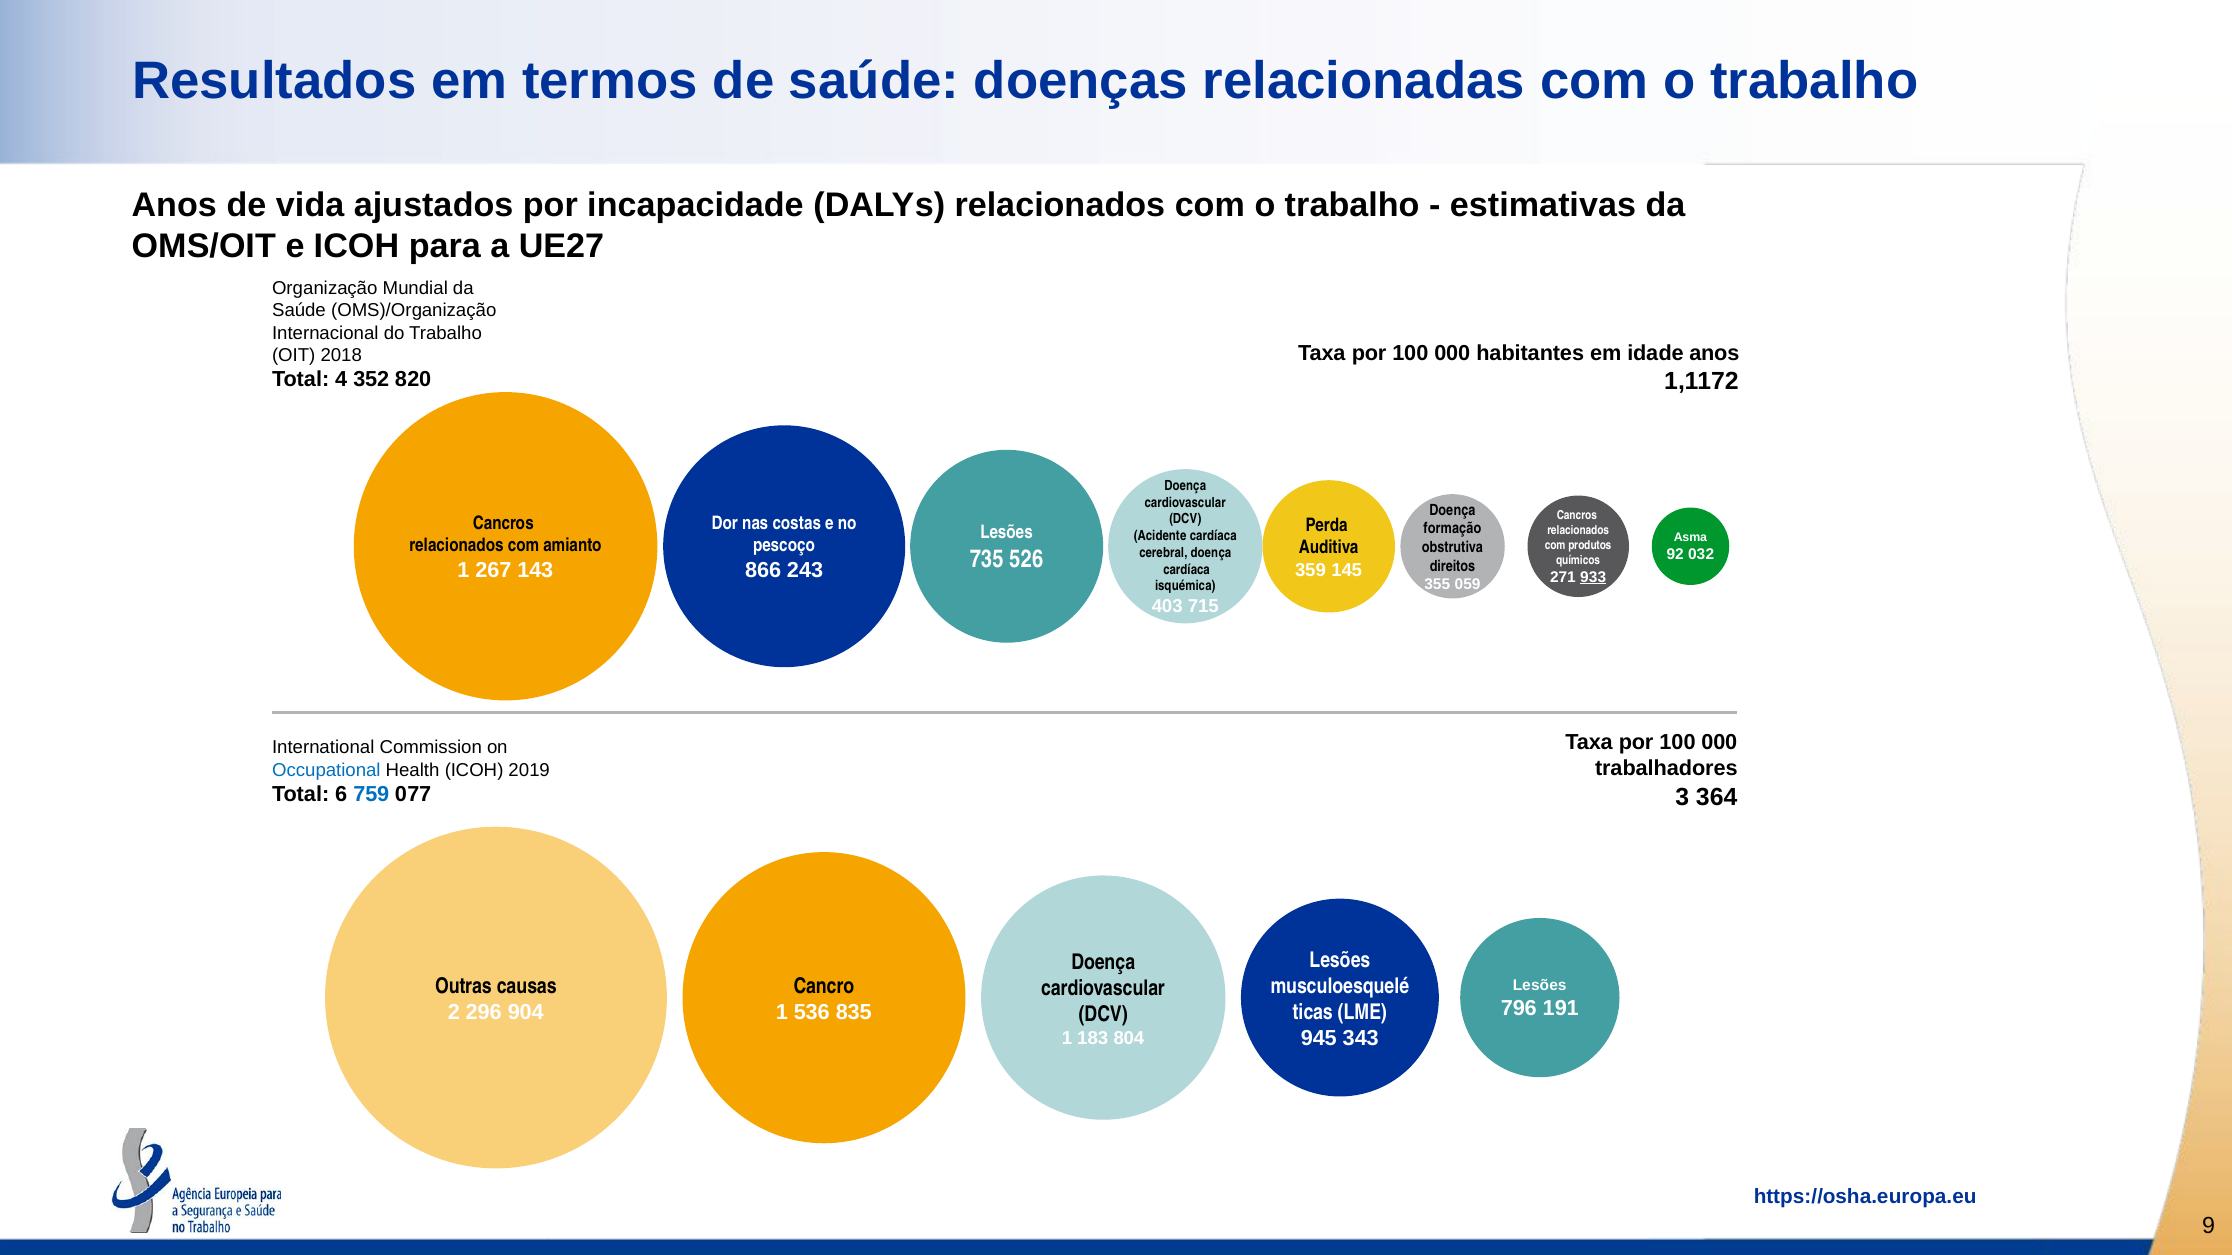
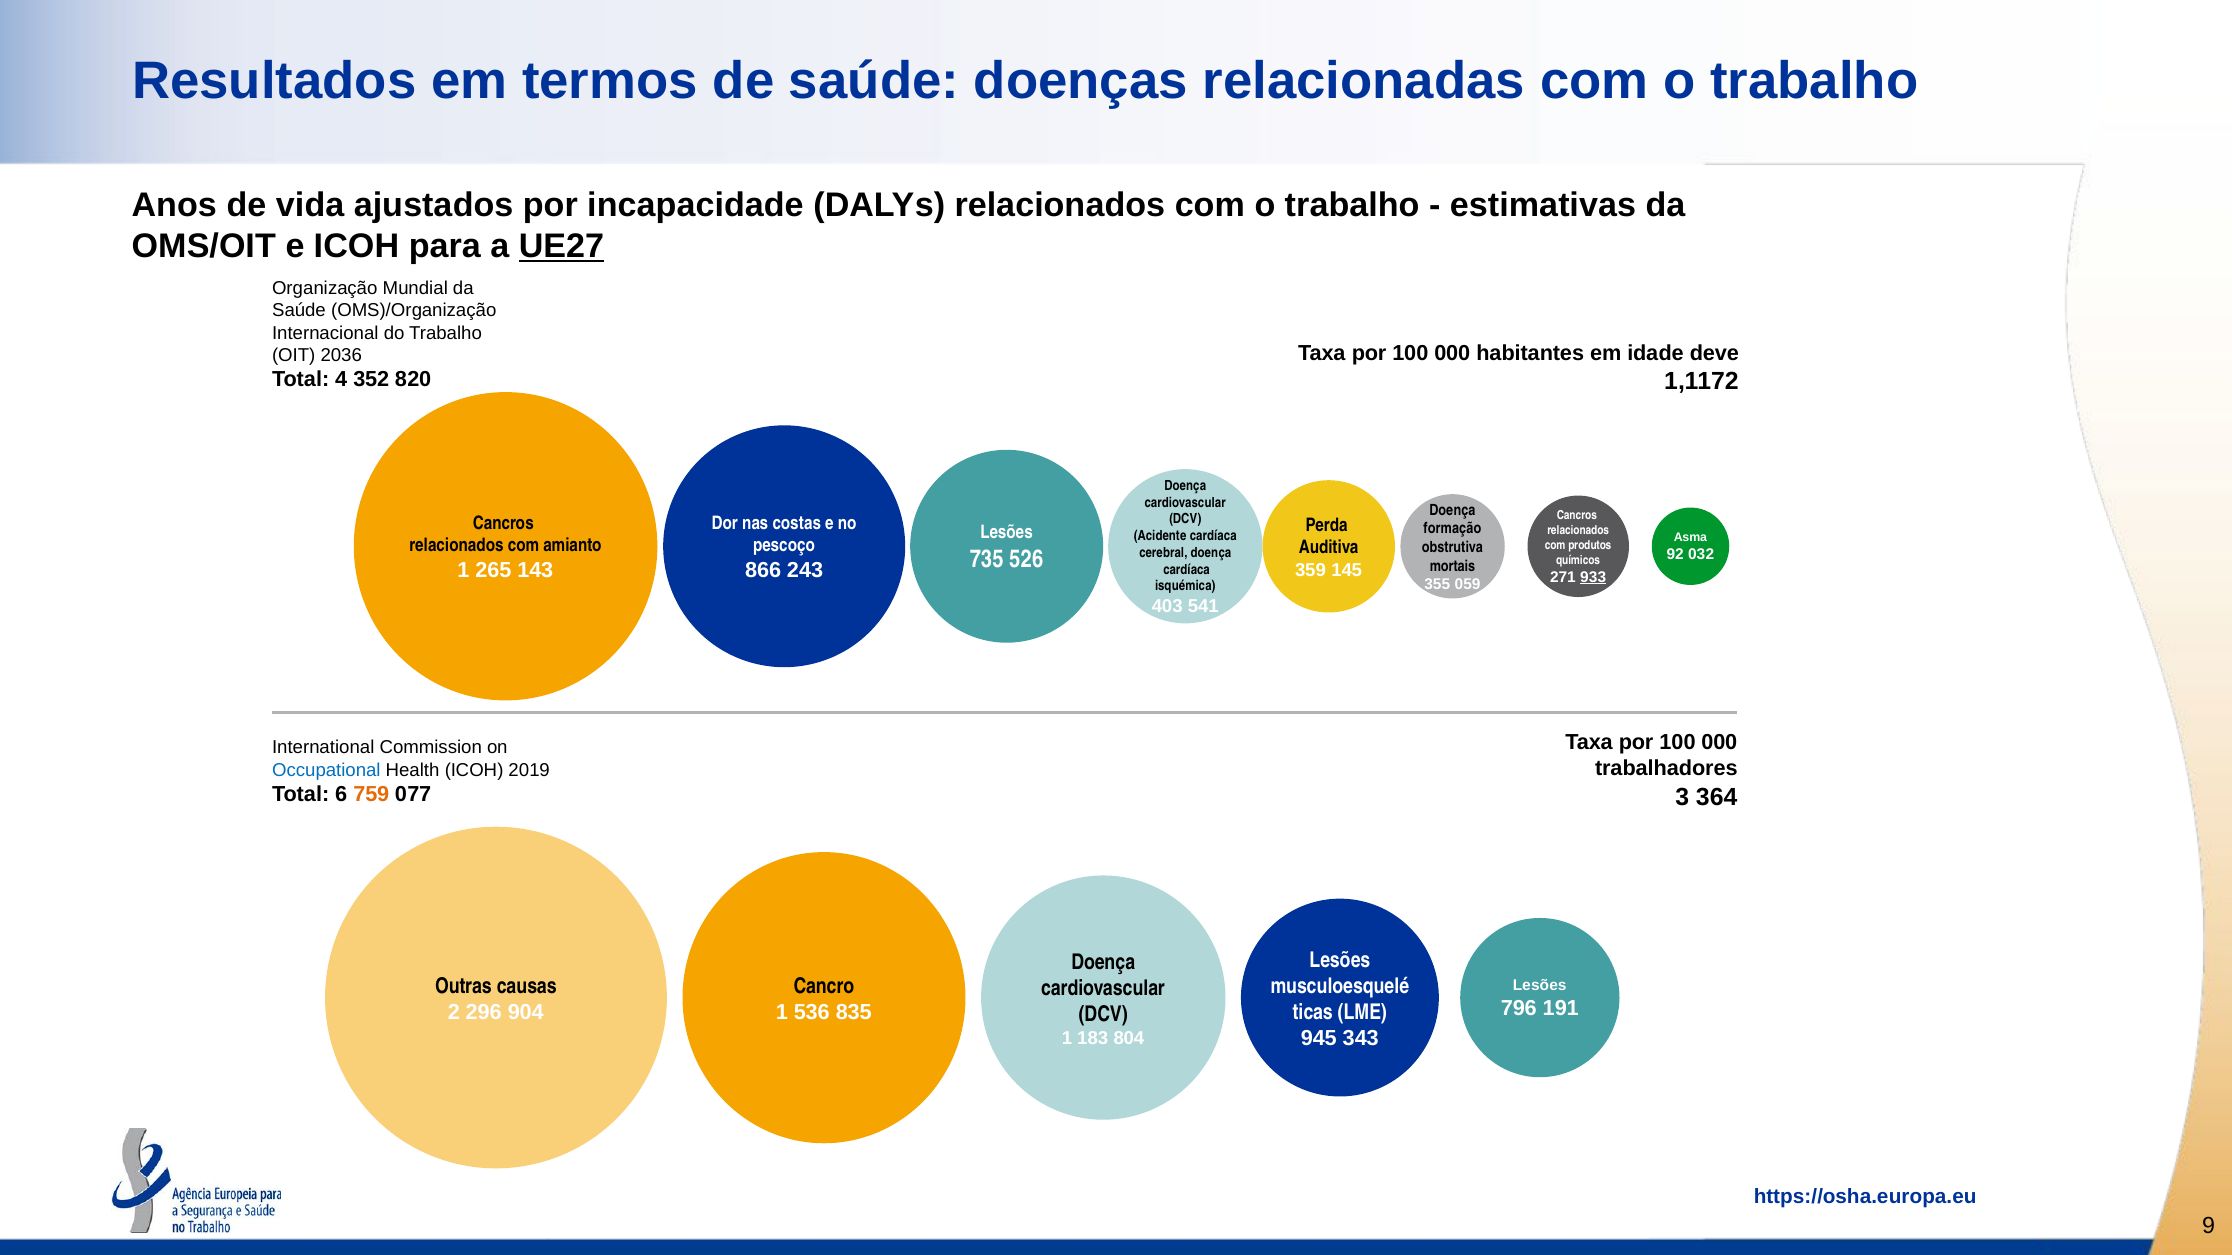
UE27 underline: none -> present
idade anos: anos -> deve
2018: 2018 -> 2036
267: 267 -> 265
direitos: direitos -> mortais
715: 715 -> 541
759 colour: blue -> orange
